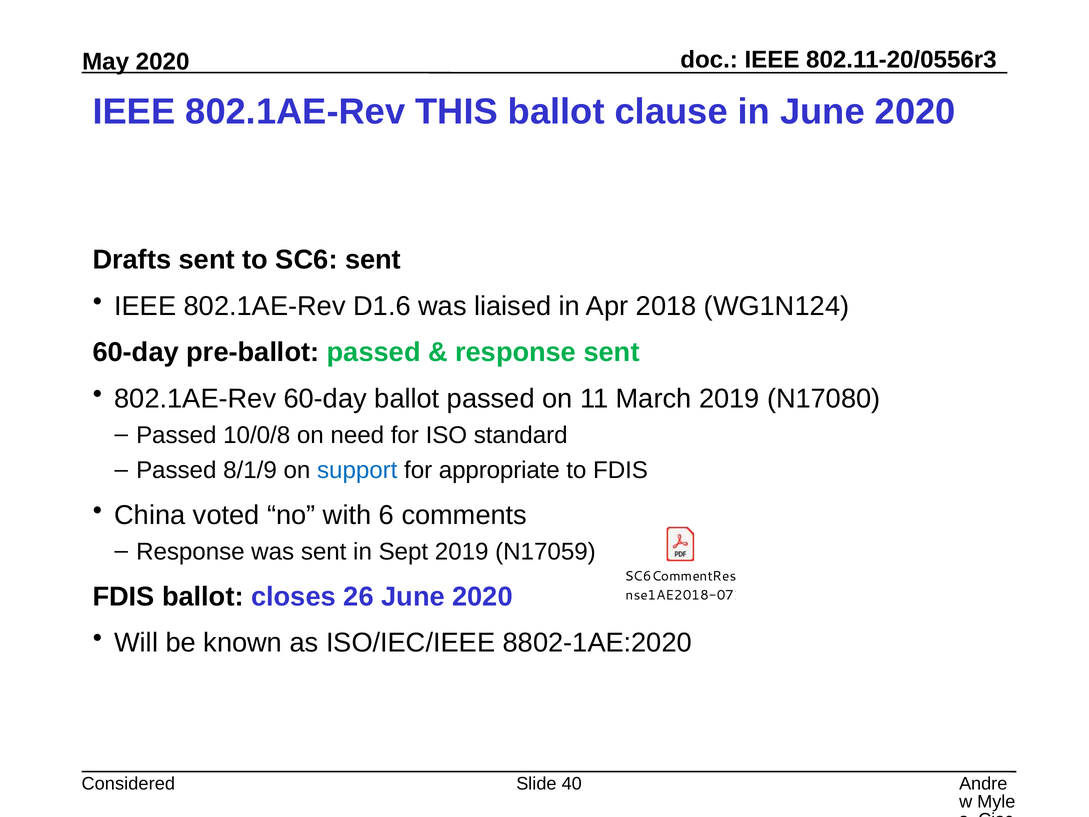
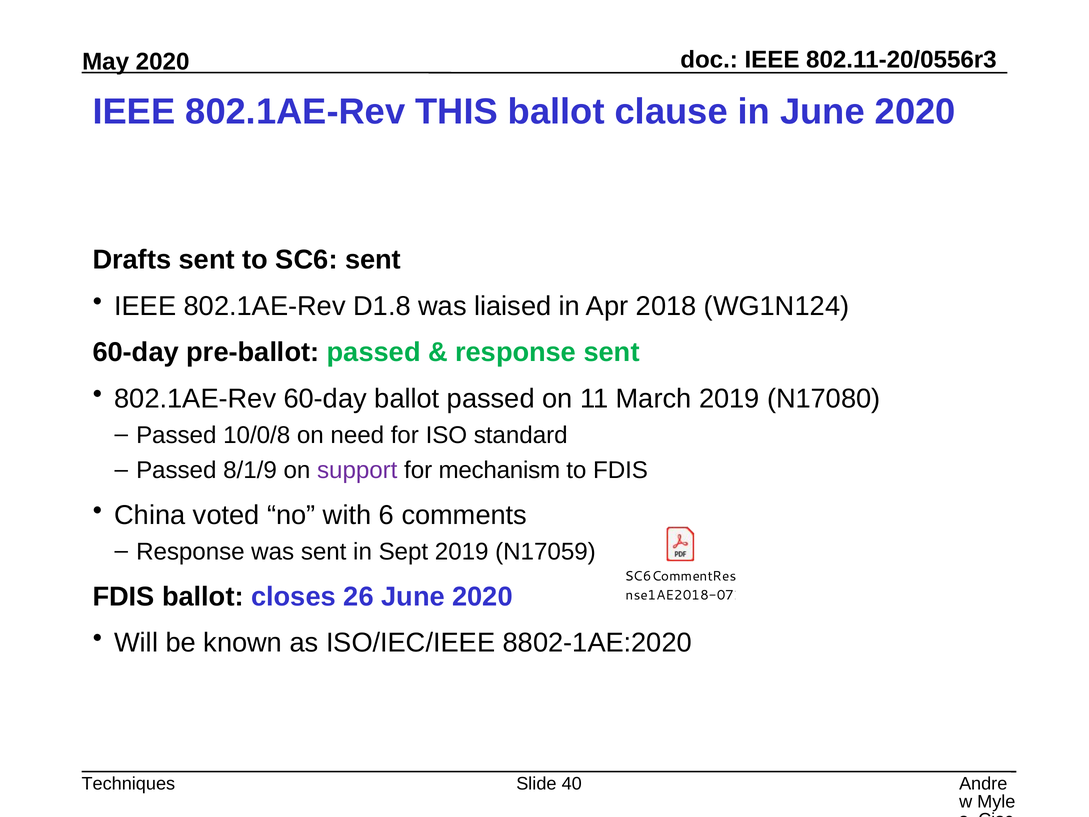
D1.6: D1.6 -> D1.8
support colour: blue -> purple
appropriate: appropriate -> mechanism
Considered: Considered -> Techniques
